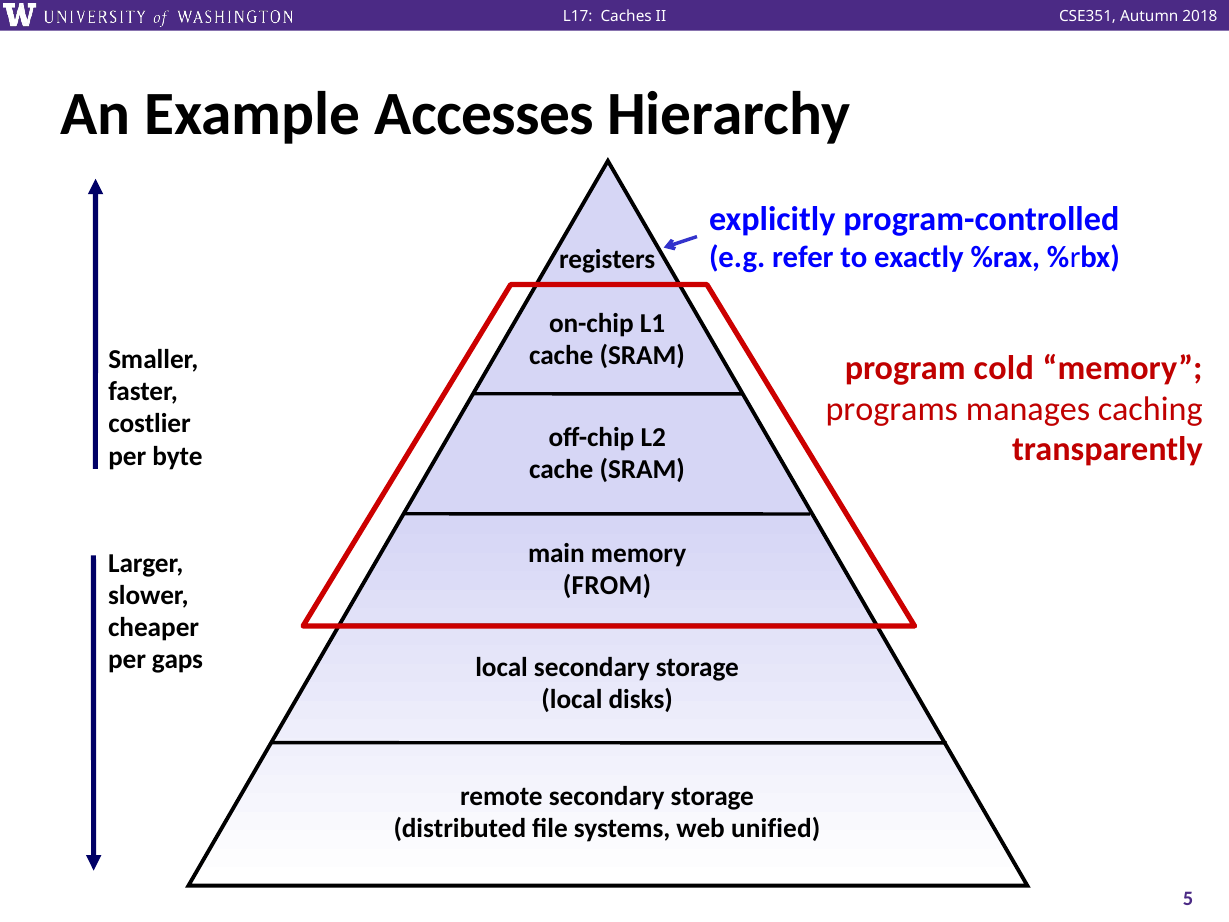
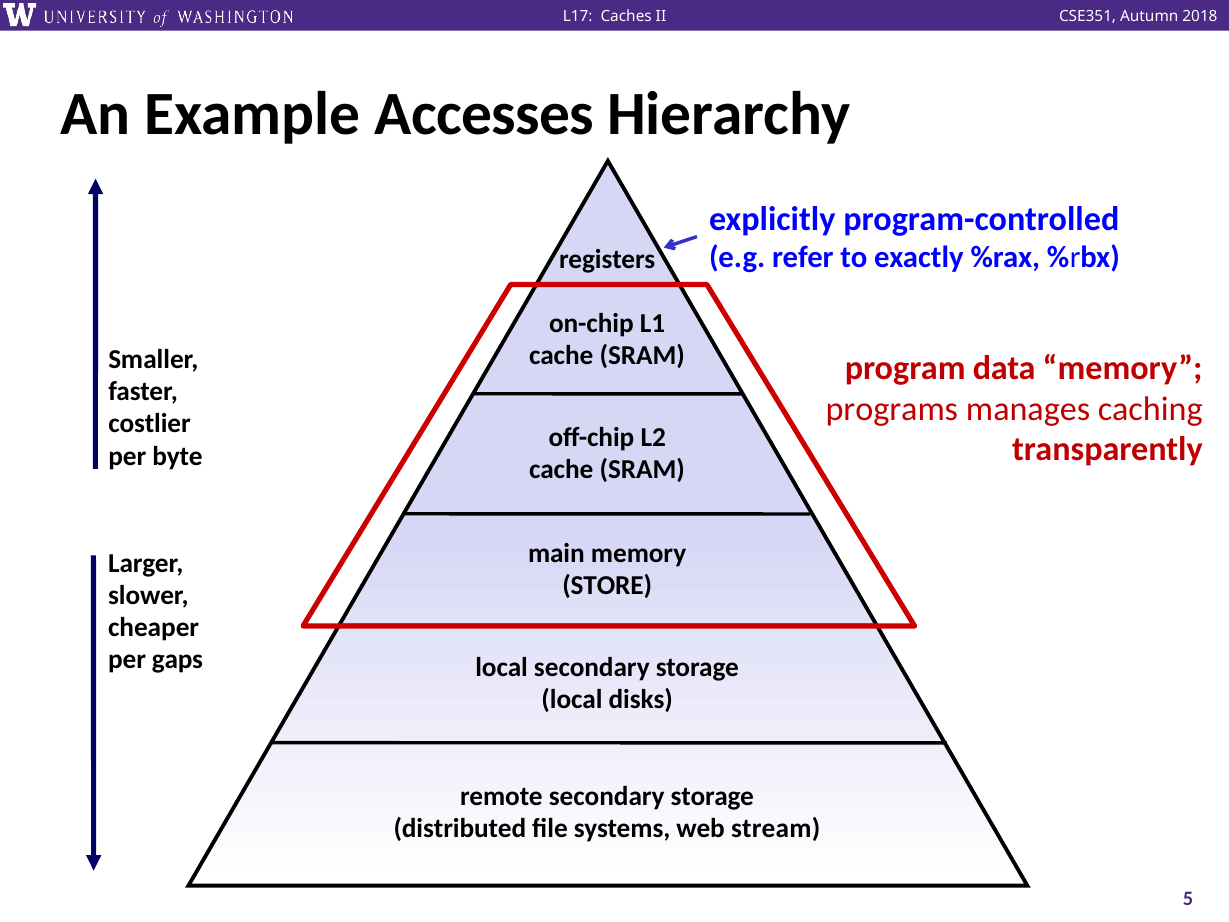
cold: cold -> data
FROM: FROM -> STORE
unified: unified -> stream
